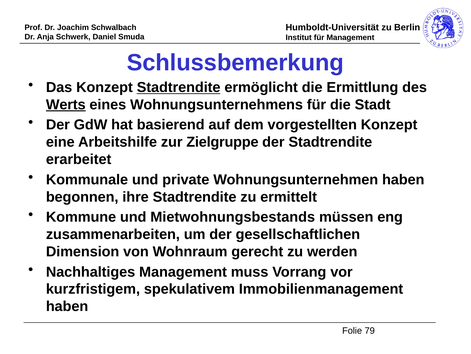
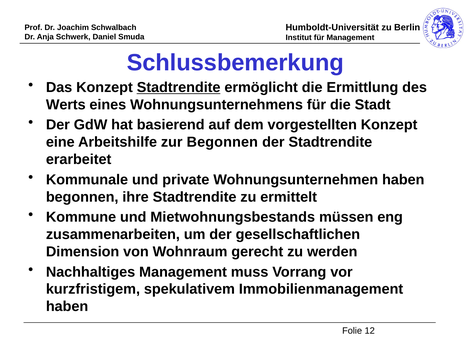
Werts underline: present -> none
zur Zielgruppe: Zielgruppe -> Begonnen
79: 79 -> 12
